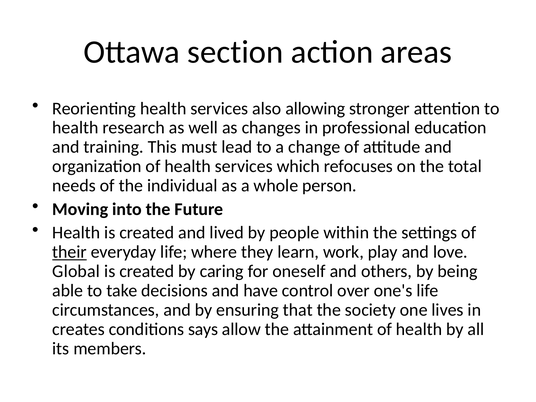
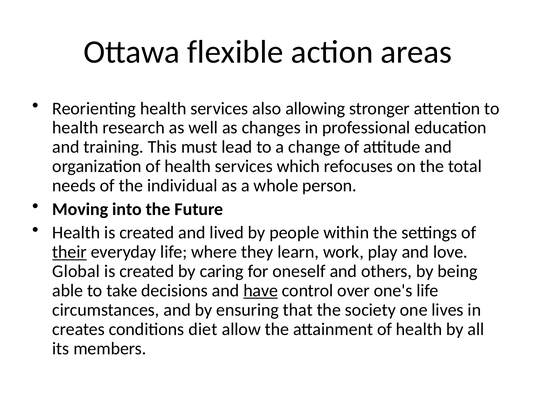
section: section -> flexible
have underline: none -> present
says: says -> diet
